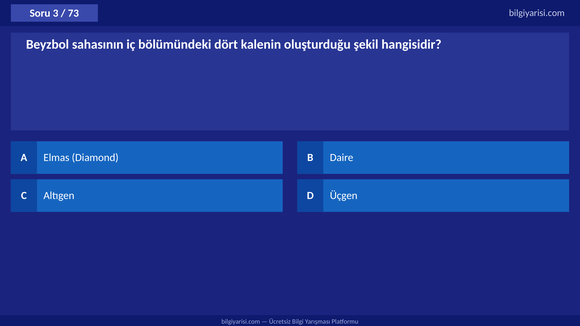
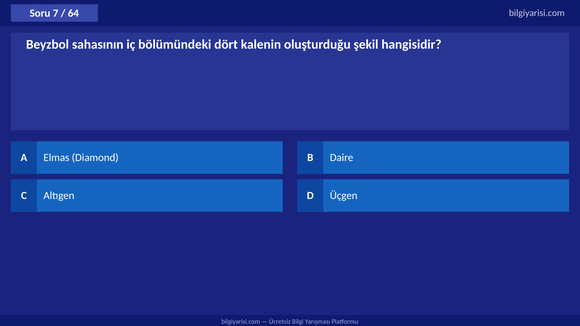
3: 3 -> 7
73: 73 -> 64
